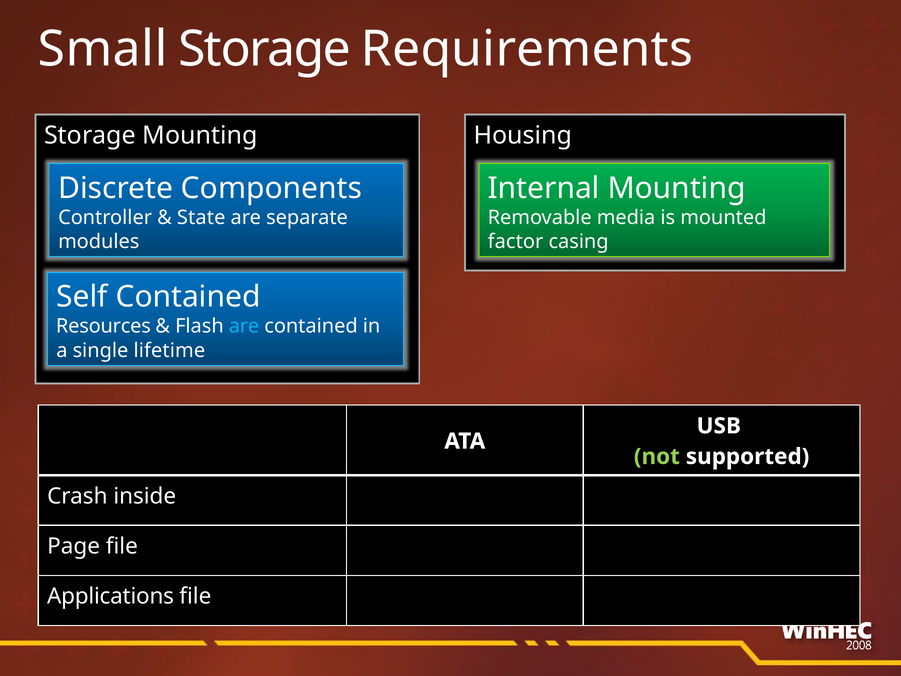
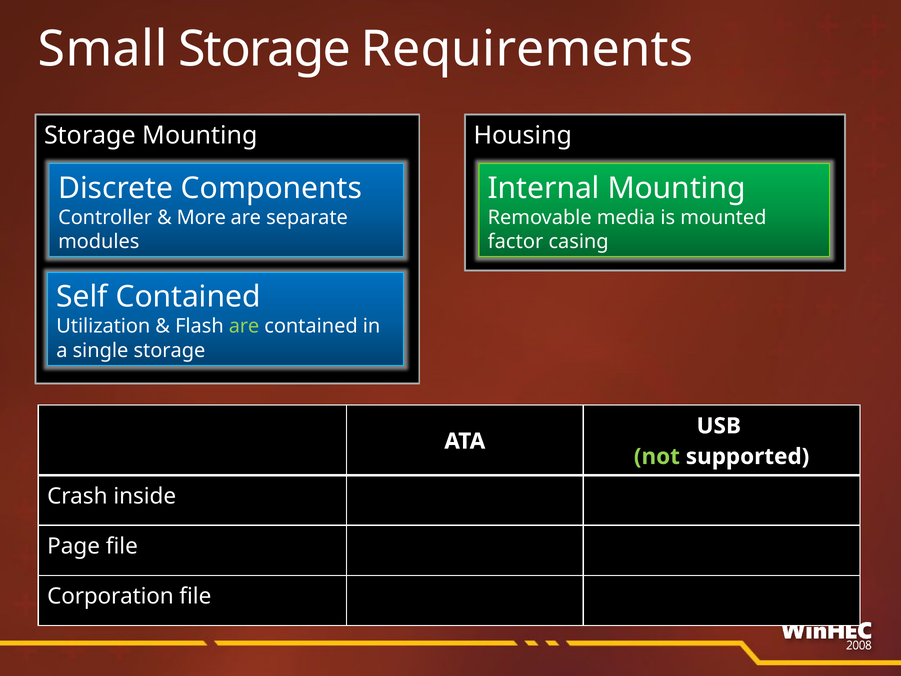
State: State -> More
Resources: Resources -> Utilization
are at (244, 326) colour: light blue -> light green
single lifetime: lifetime -> storage
Applications: Applications -> Corporation
